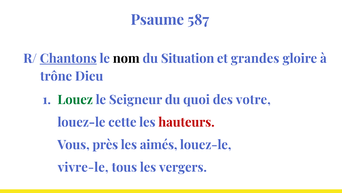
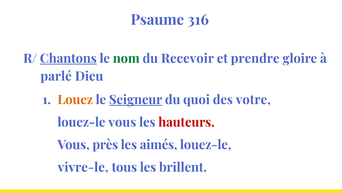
587: 587 -> 316
nom colour: black -> green
Situation: Situation -> Recevoir
grandes: grandes -> prendre
trône: trône -> parlé
Louez colour: green -> orange
Seigneur underline: none -> present
louez-le cette: cette -> vous
vergers: vergers -> brillent
